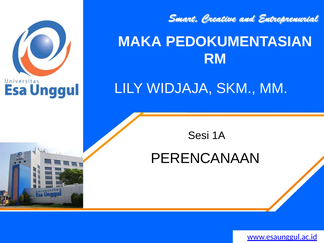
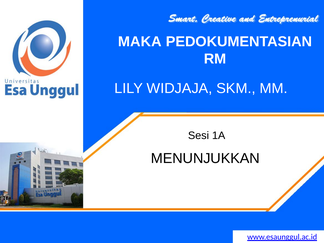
PERENCANAAN: PERENCANAAN -> MENUNJUKKAN
